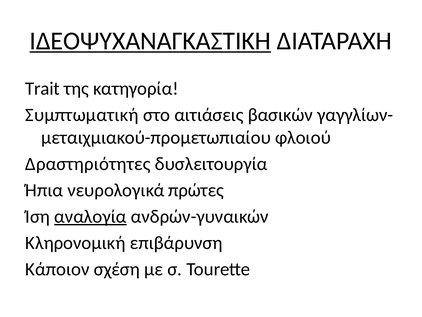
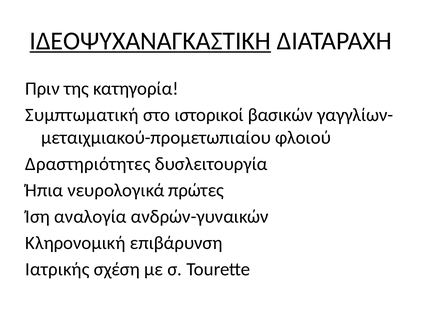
Trait: Trait -> Πριν
αιτιάσεις: αιτιάσεις -> ιστορικοί
αναλογία underline: present -> none
Κάποιον: Κάποιον -> Ιατρικής
